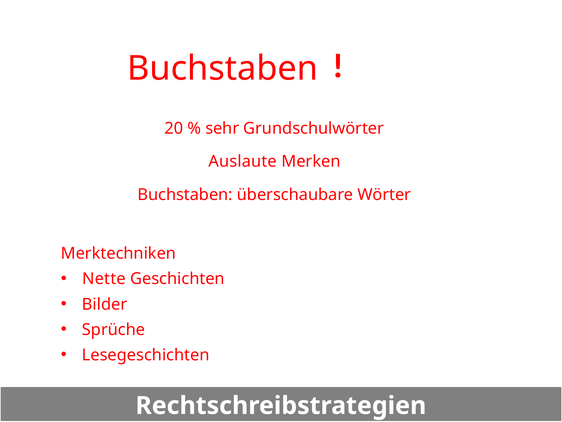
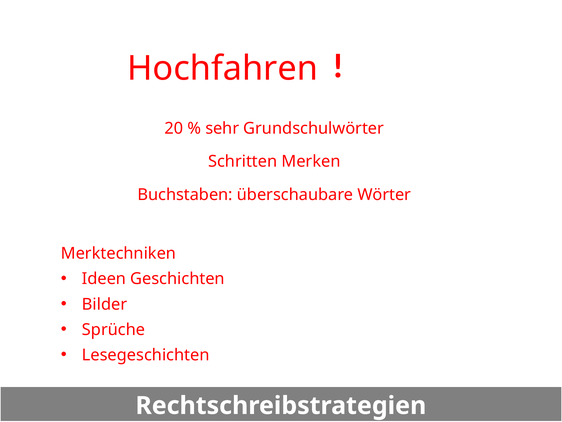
Buchstaben at (223, 68): Buchstaben -> Hochfahren
Auslaute: Auslaute -> Schritten
Nette: Nette -> Ideen
